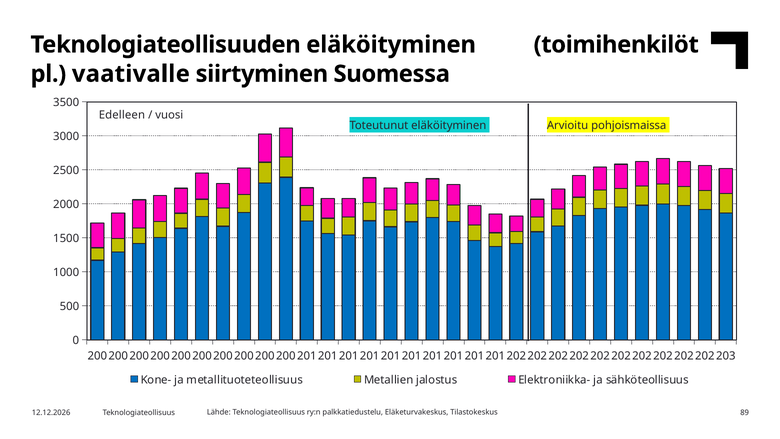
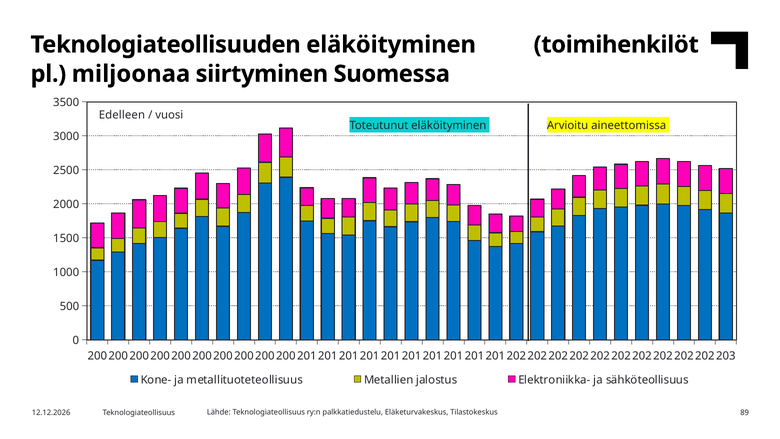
vaativalle: vaativalle -> miljoonaa
pohjoismaissa: pohjoismaissa -> aineettomissa
